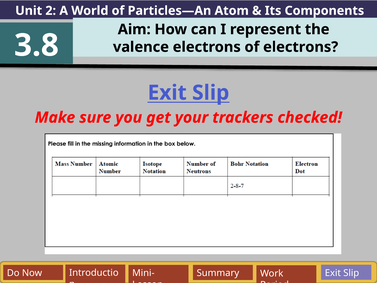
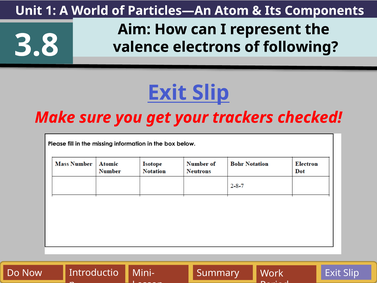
2: 2 -> 1
of electrons: electrons -> following
